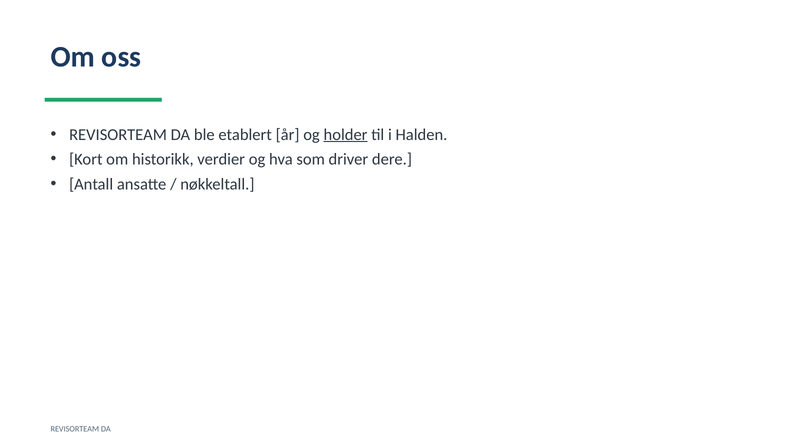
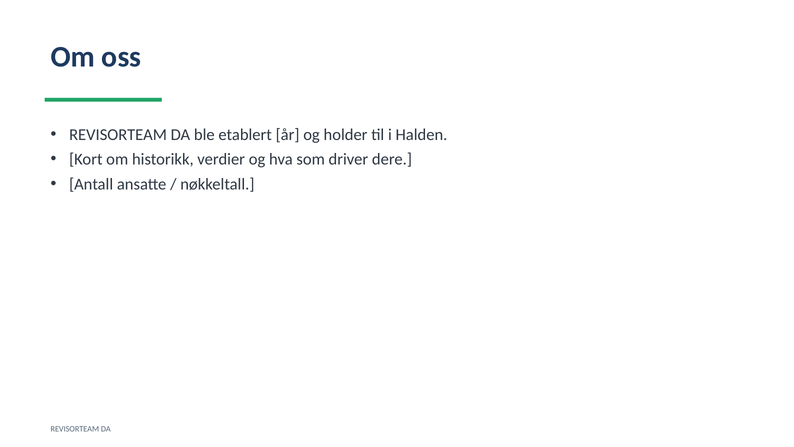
holder underline: present -> none
